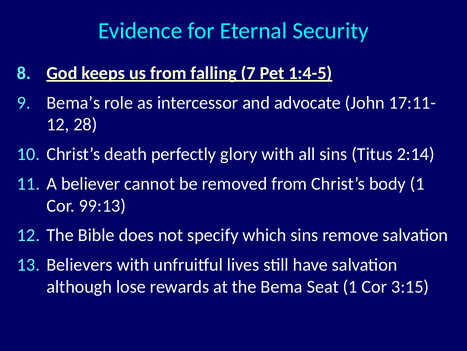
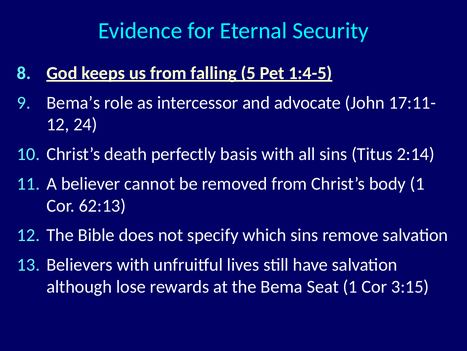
7: 7 -> 5
28: 28 -> 24
glory: glory -> basis
99:13: 99:13 -> 62:13
